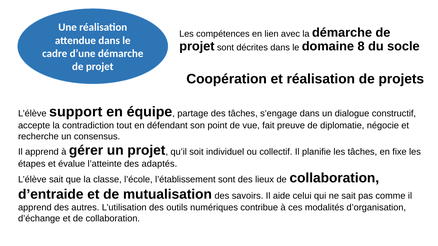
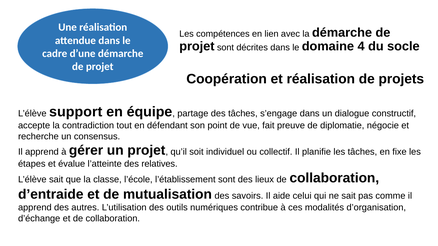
8: 8 -> 4
adaptés: adaptés -> relatives
